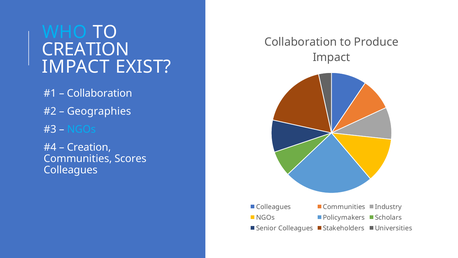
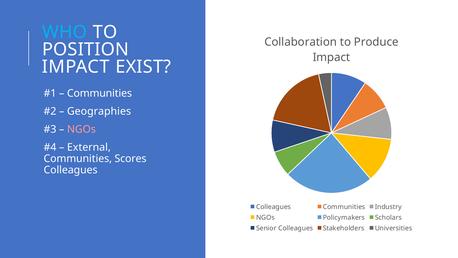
CREATION at (86, 49): CREATION -> POSITION
Collaboration at (100, 93): Collaboration -> Communities
NGOs at (81, 129) colour: light blue -> pink
Creation at (89, 147): Creation -> External
